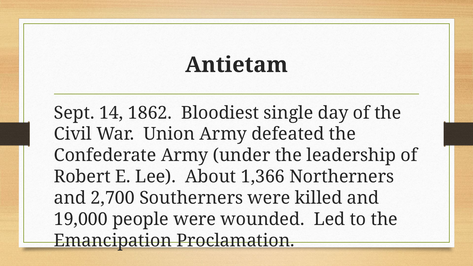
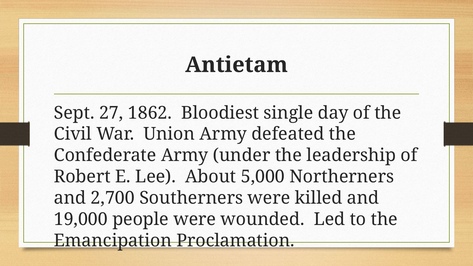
14: 14 -> 27
1,366: 1,366 -> 5,000
